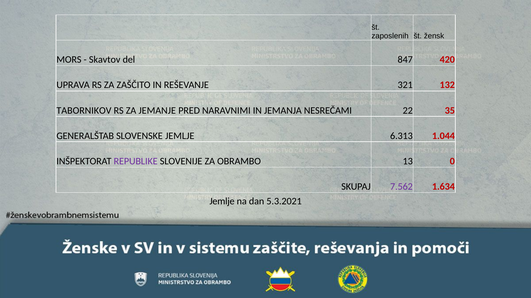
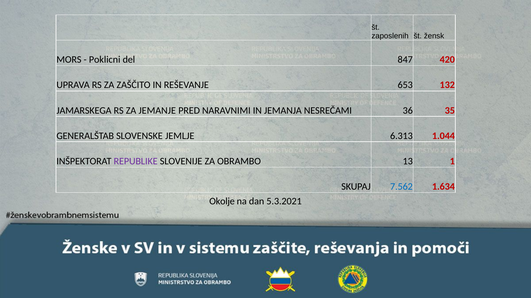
Skavtov: Skavtov -> Poklicni
321: 321 -> 653
TABORNIKOV: TABORNIKOV -> JAMARSKEGA
22: 22 -> 36
0: 0 -> 1
7.562 colour: purple -> blue
Jemlje at (222, 202): Jemlje -> Okolje
